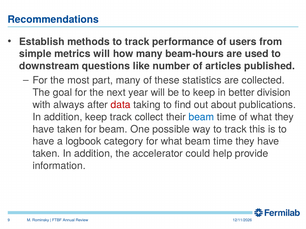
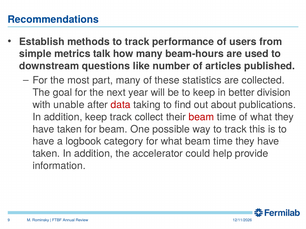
metrics will: will -> talk
always: always -> unable
beam at (201, 117) colour: blue -> red
